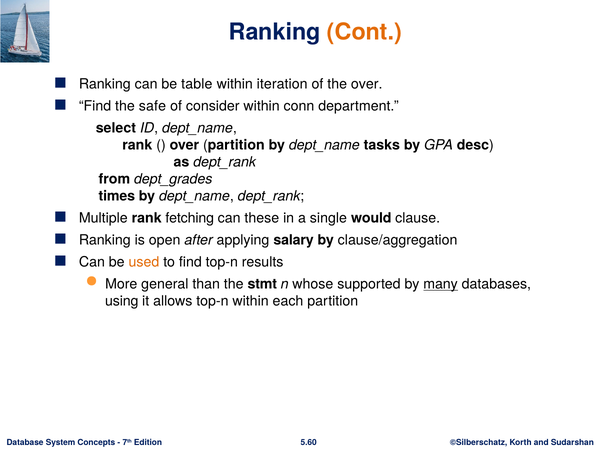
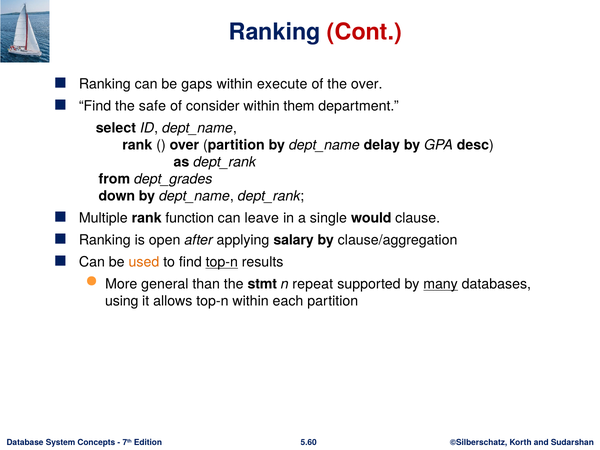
Cont colour: orange -> red
table: table -> gaps
iteration: iteration -> execute
conn: conn -> them
tasks: tasks -> delay
times: times -> down
fetching: fetching -> function
these: these -> leave
top-n at (222, 262) underline: none -> present
whose: whose -> repeat
